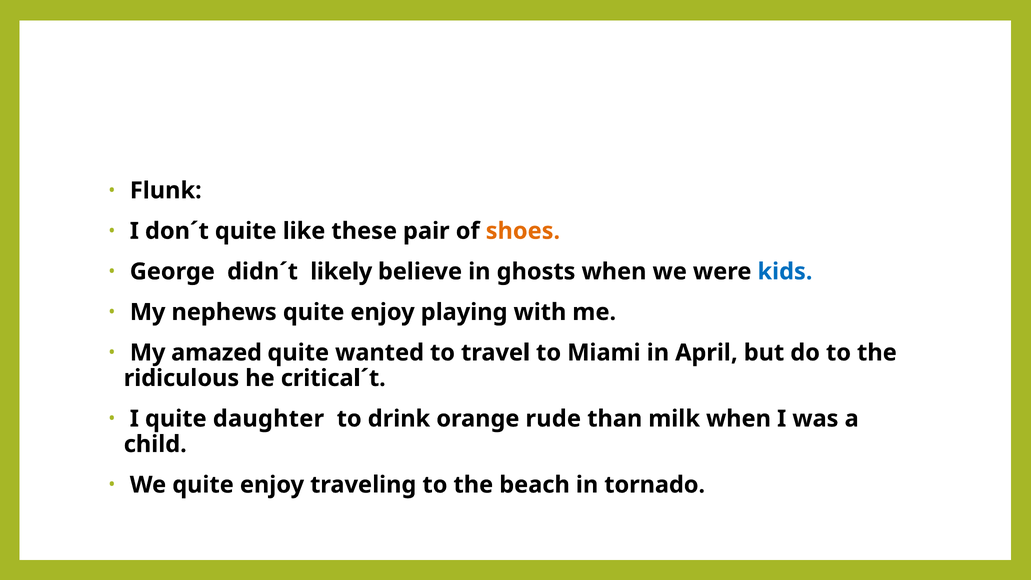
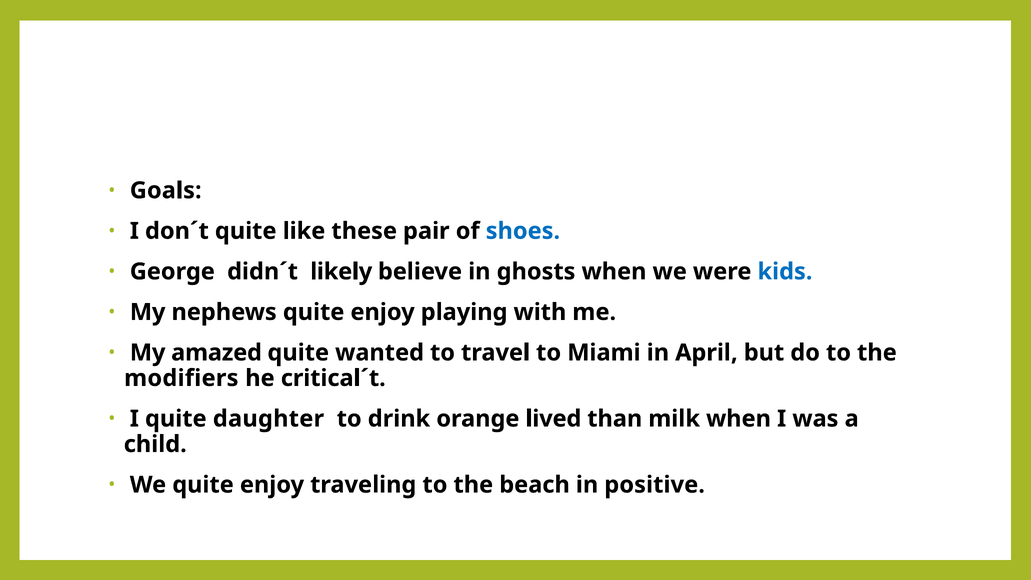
Flunk: Flunk -> Goals
shoes colour: orange -> blue
ridiculous: ridiculous -> modifiers
rude: rude -> lived
tornado: tornado -> positive
